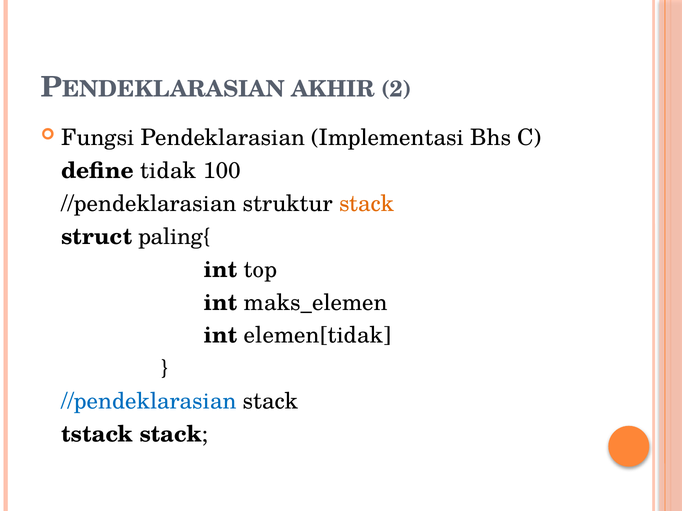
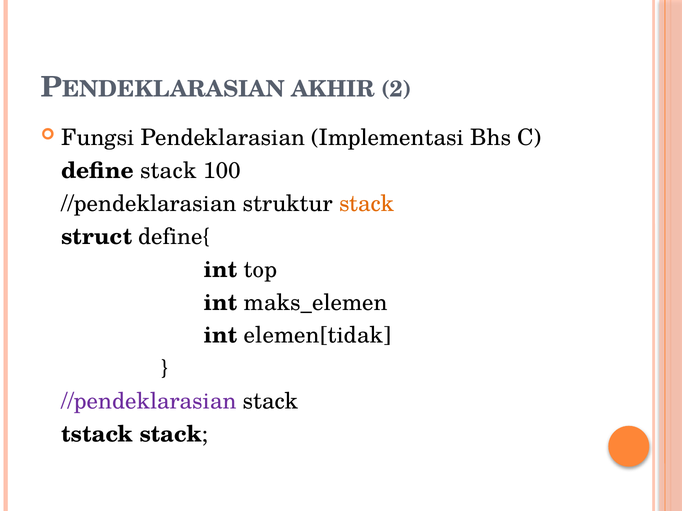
define tidak: tidak -> stack
paling{: paling{ -> define{
//pendeklarasian at (149, 402) colour: blue -> purple
